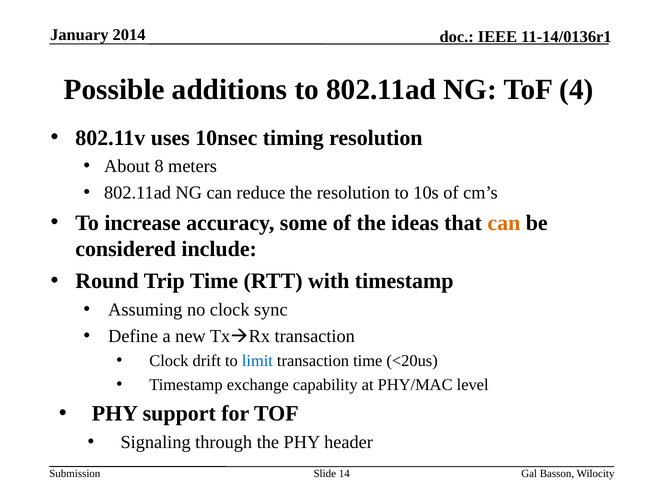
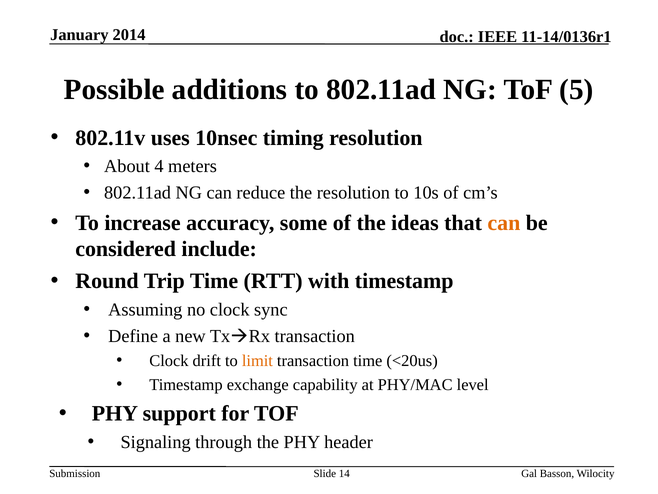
4: 4 -> 5
8: 8 -> 4
limit colour: blue -> orange
